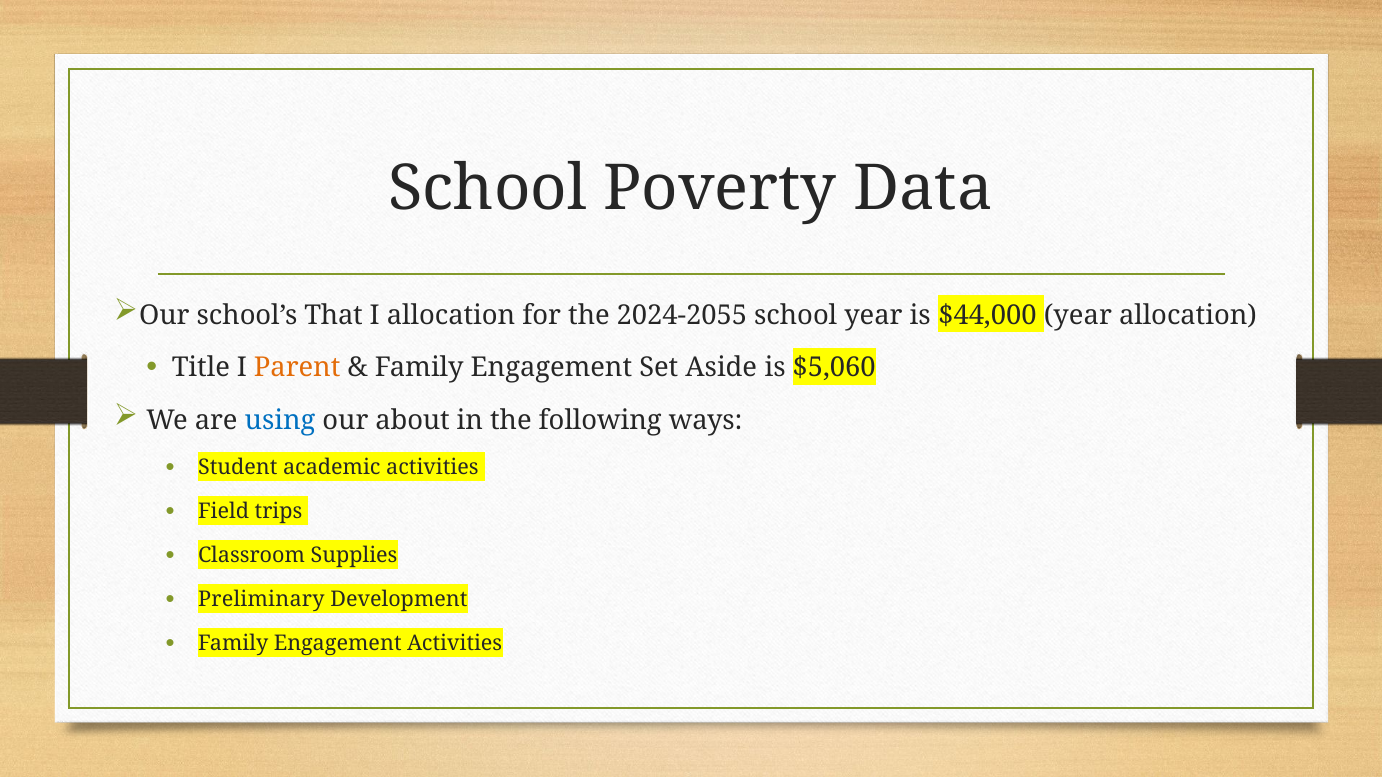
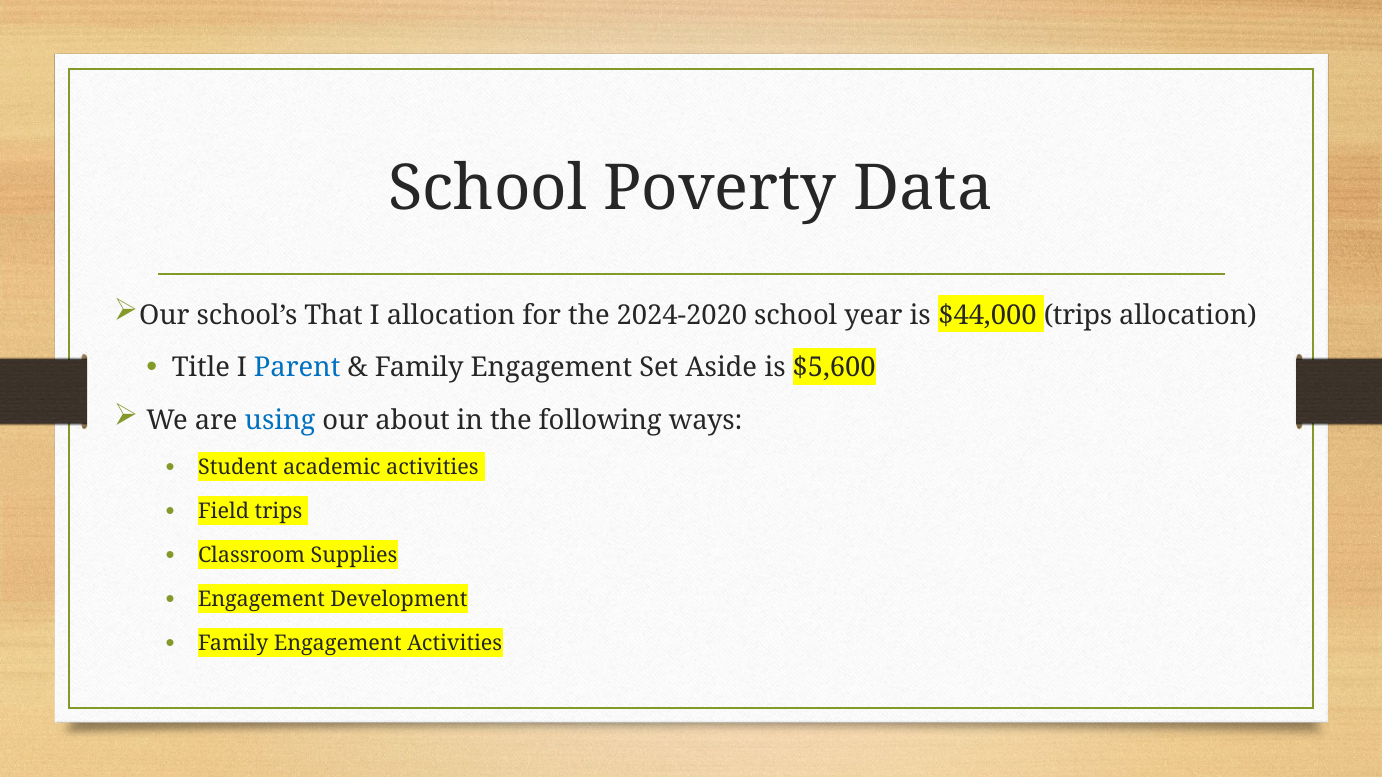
2024-2055: 2024-2055 -> 2024-2020
$44,000 year: year -> trips
Parent colour: orange -> blue
$5,060: $5,060 -> $5,600
Preliminary at (261, 600): Preliminary -> Engagement
